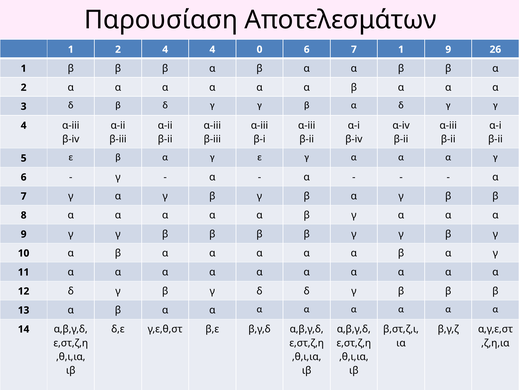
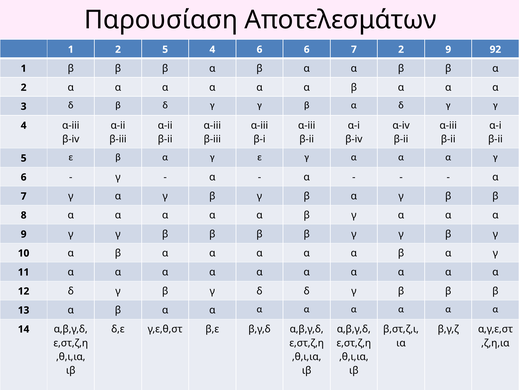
2 4: 4 -> 5
4 0: 0 -> 6
7 1: 1 -> 2
26: 26 -> 92
